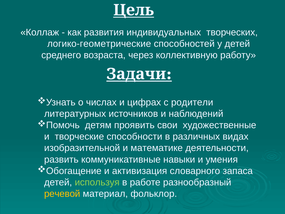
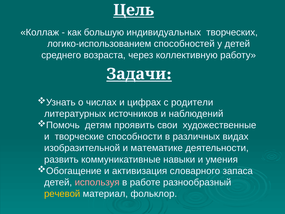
развития: развития -> большую
логико-геометрические: логико-геометрические -> логико-использованием
используя colour: light green -> pink
